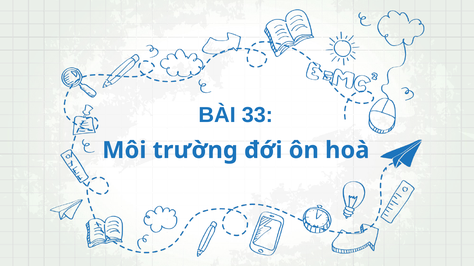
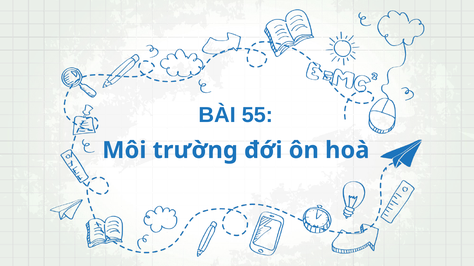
33: 33 -> 55
